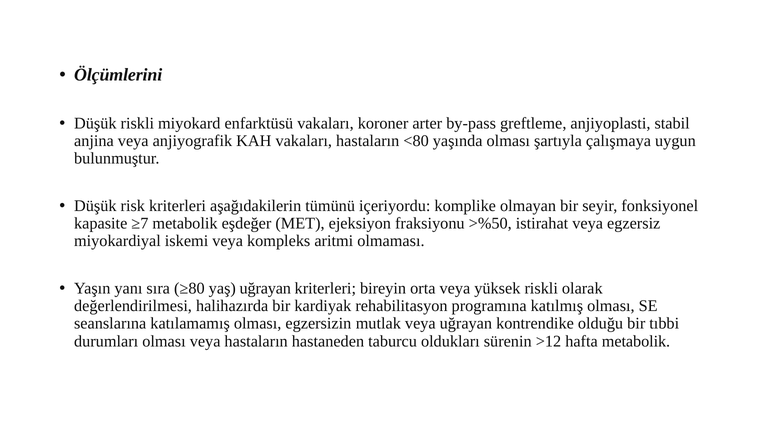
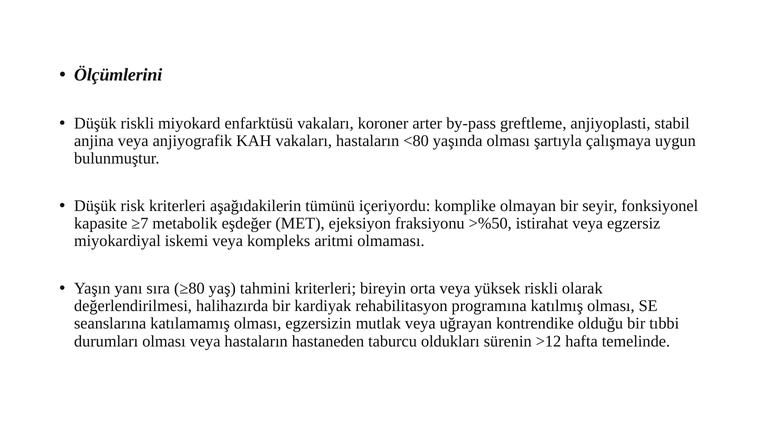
yaş uğrayan: uğrayan -> tahmini
hafta metabolik: metabolik -> temelinde
